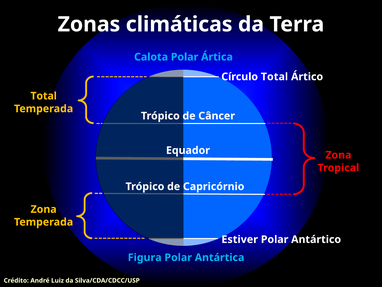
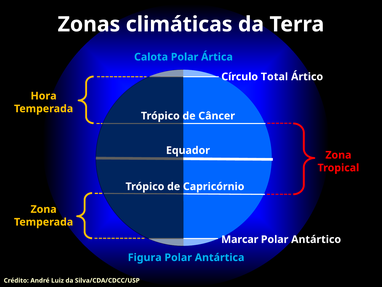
Total at (44, 96): Total -> Hora
Estiver: Estiver -> Marcar
